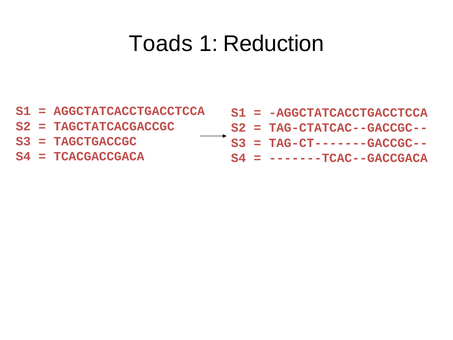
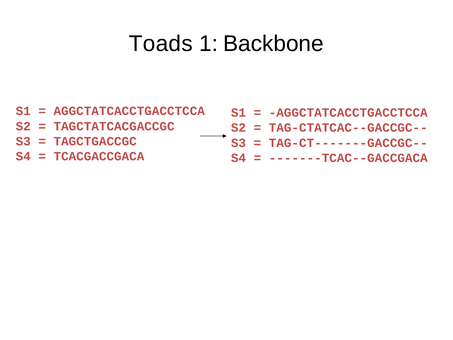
Reduction: Reduction -> Backbone
